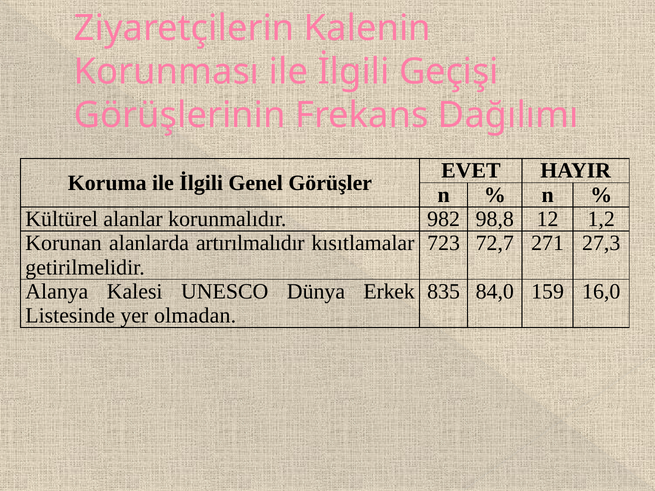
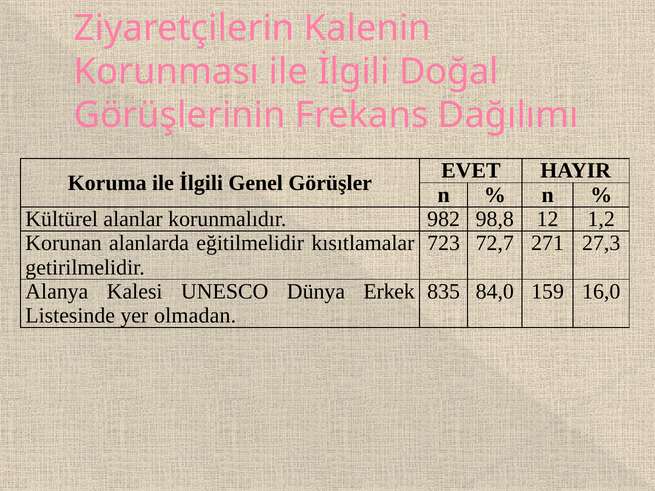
Geçişi: Geçişi -> Doğal
artırılmalıdır: artırılmalıdır -> eğitilmelidir
